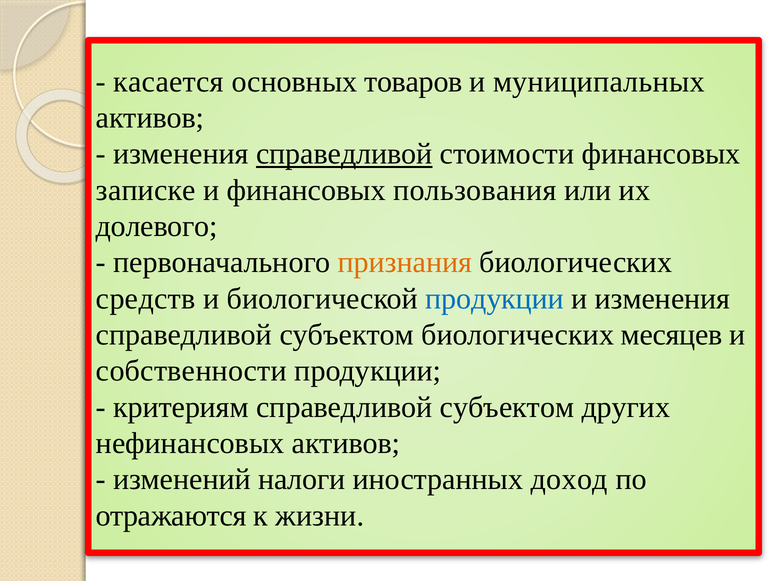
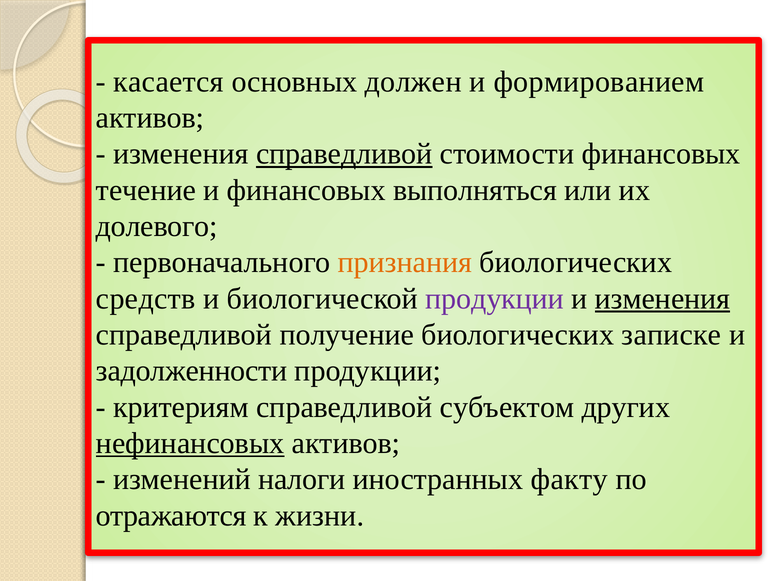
товаров: товаров -> должен
муниципальных: муниципальных -> формированием
записке: записке -> течение
пользования: пользования -> выполняться
продукции at (495, 298) colour: blue -> purple
изменения at (663, 298) underline: none -> present
субъектом at (347, 335): субъектом -> получение
месяцев: месяцев -> записке
собственности: собственности -> задолженности
нефинансовых underline: none -> present
доход: доход -> факту
